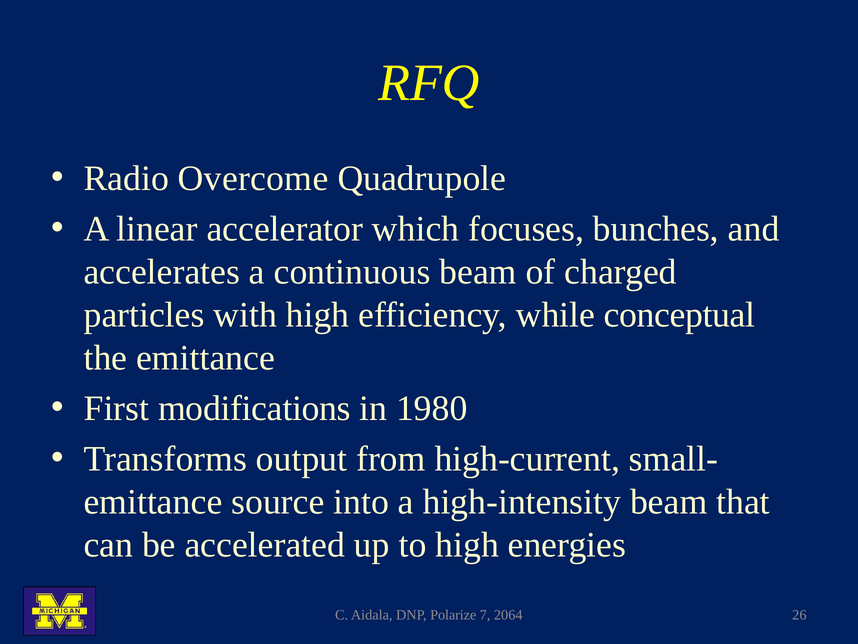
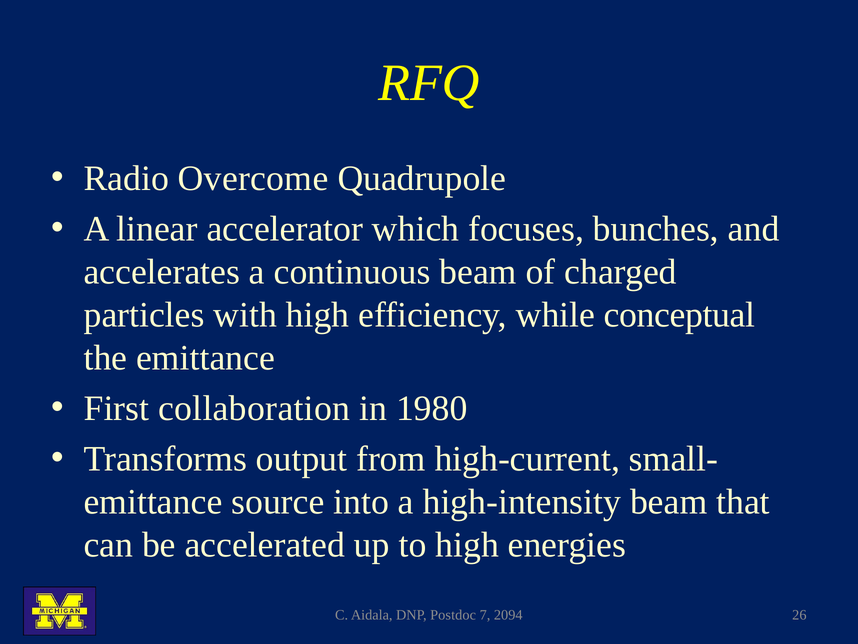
modifications: modifications -> collaboration
Polarize: Polarize -> Postdoc
2064: 2064 -> 2094
